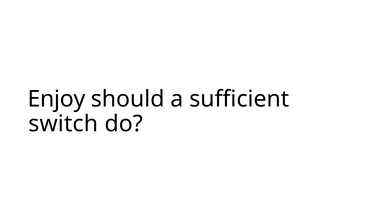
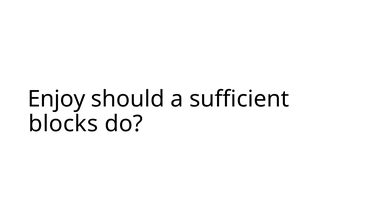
switch: switch -> blocks
